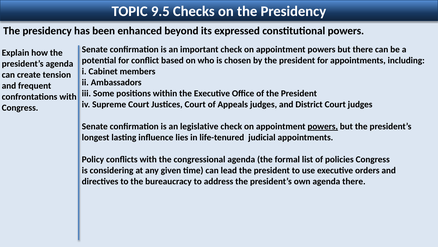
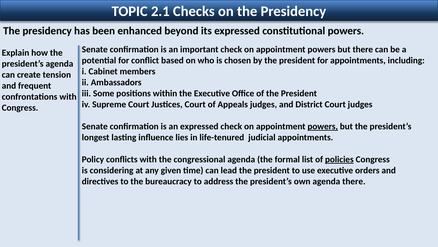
9.5: 9.5 -> 2.1
an legislative: legislative -> expressed
policies underline: none -> present
